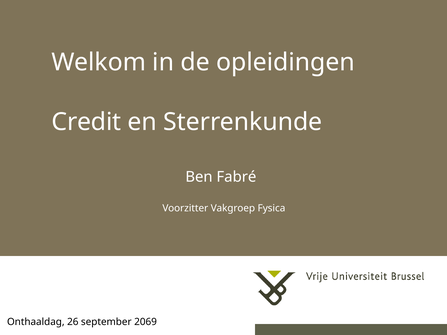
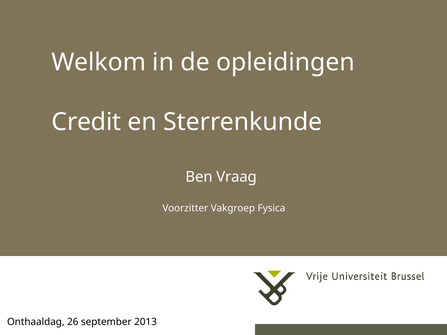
Fabré: Fabré -> Vraag
2069: 2069 -> 2013
